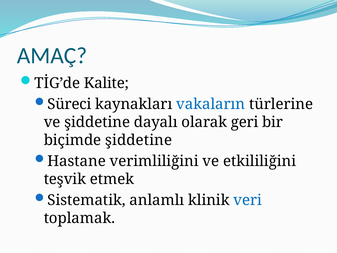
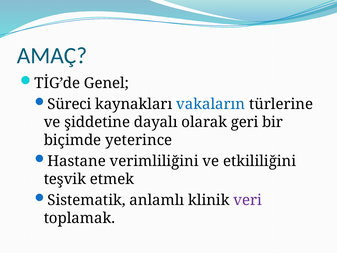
Kalite: Kalite -> Genel
biçimde şiddetine: şiddetine -> yeterince
veri colour: blue -> purple
